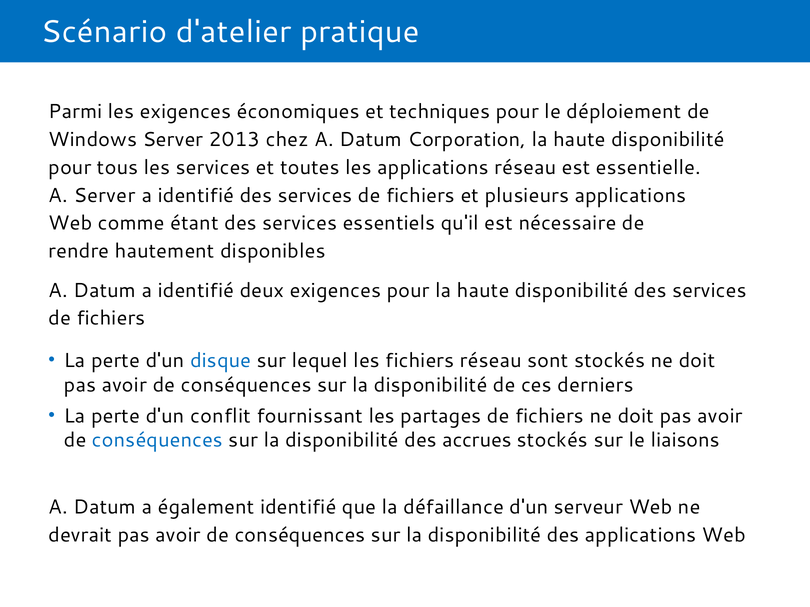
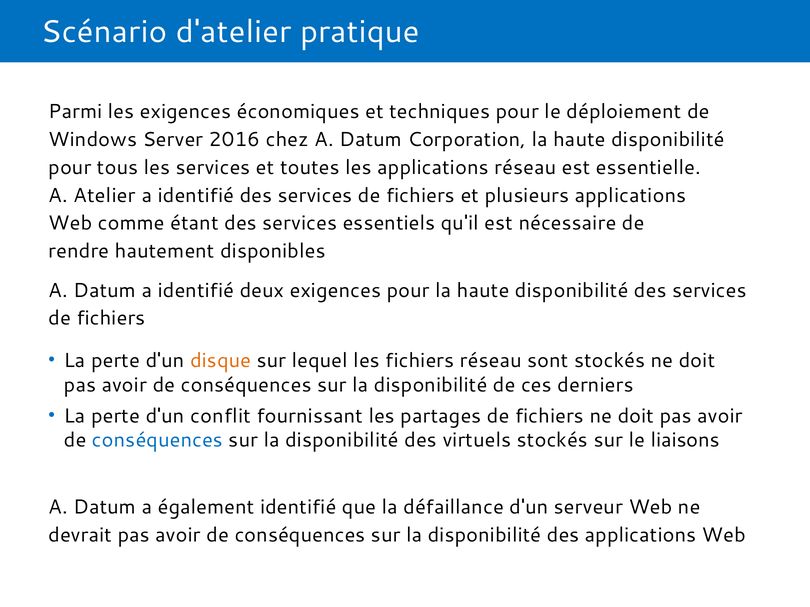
2013: 2013 -> 2016
A Server: Server -> Atelier
disque colour: blue -> orange
accrues: accrues -> virtuels
